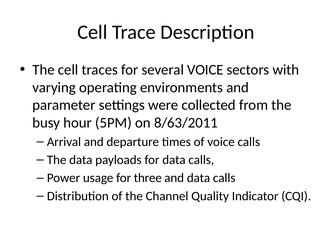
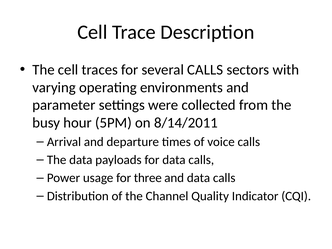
several VOICE: VOICE -> CALLS
8/63/2011: 8/63/2011 -> 8/14/2011
